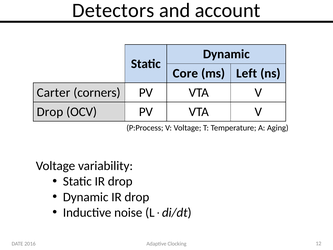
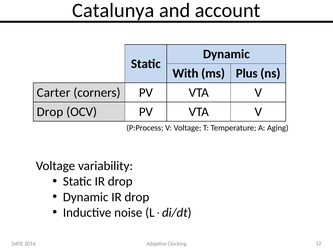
Detectors: Detectors -> Catalunya
Core: Core -> With
Left: Left -> Plus
